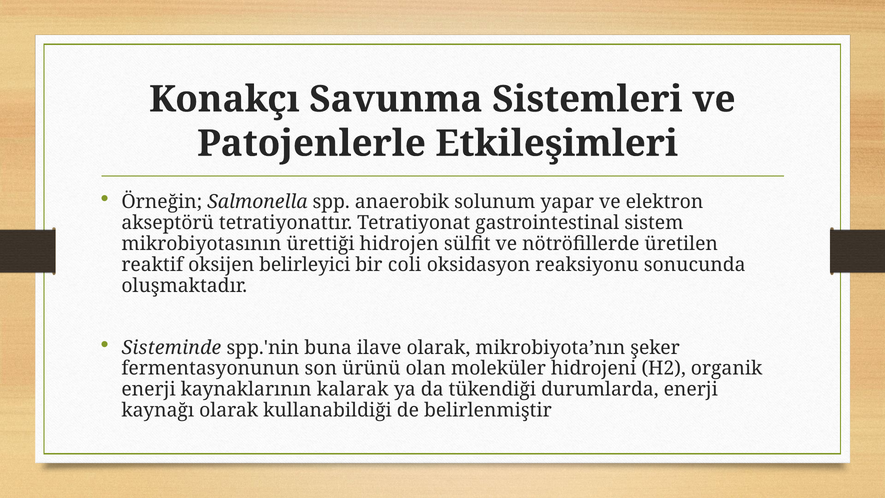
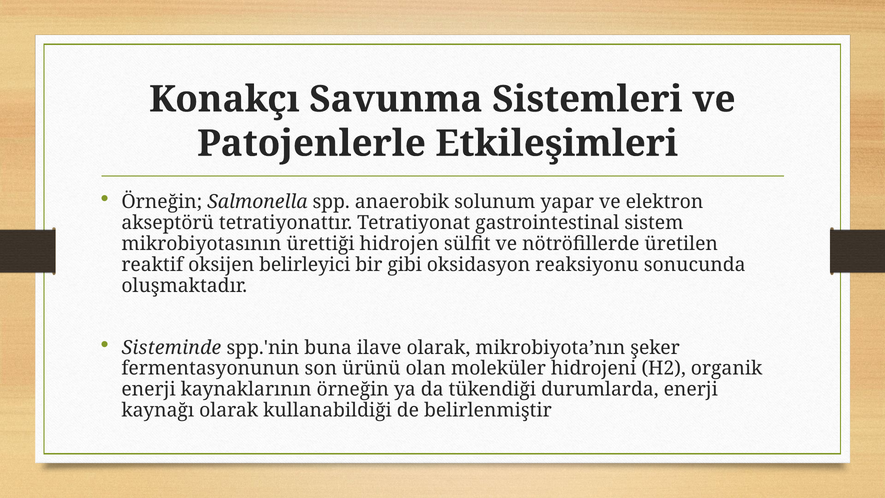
coli: coli -> gibi
kaynaklarının kalarak: kalarak -> örneğin
